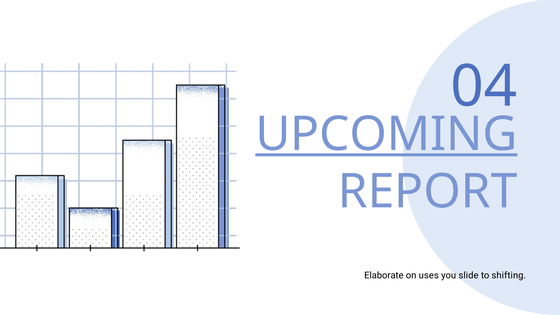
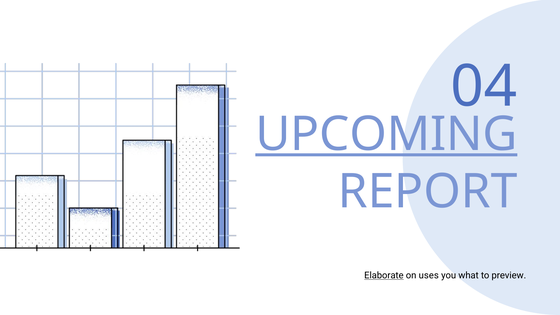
Elaborate underline: none -> present
slide: slide -> what
shifting: shifting -> preview
